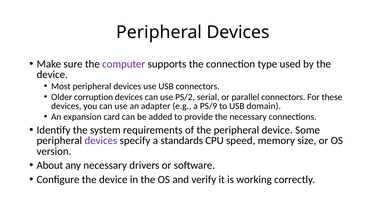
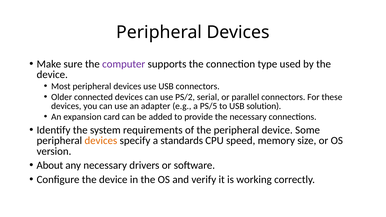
corruption: corruption -> connected
PS/9: PS/9 -> PS/5
domain: domain -> solution
devices at (101, 141) colour: purple -> orange
